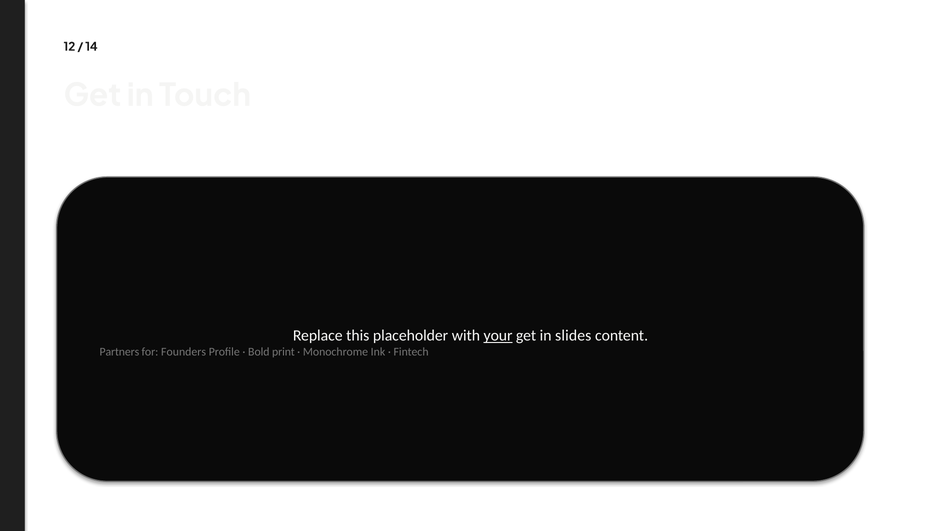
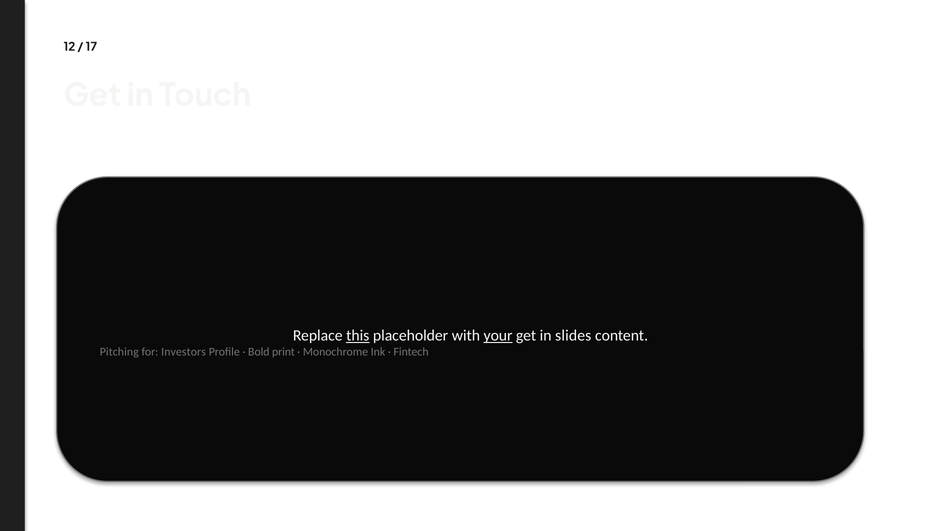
14: 14 -> 17
this underline: none -> present
Partners: Partners -> Pitching
Founders: Founders -> Investors
